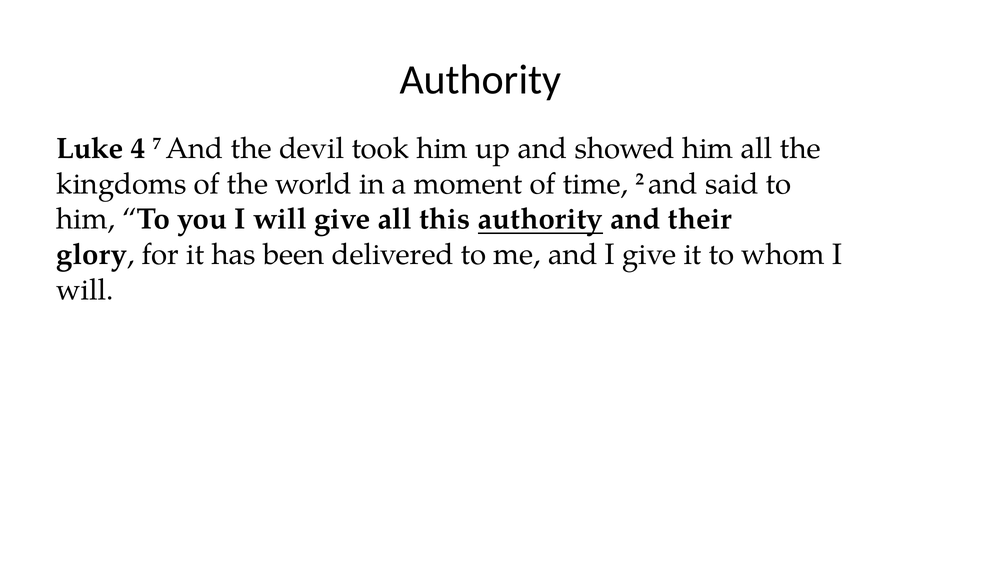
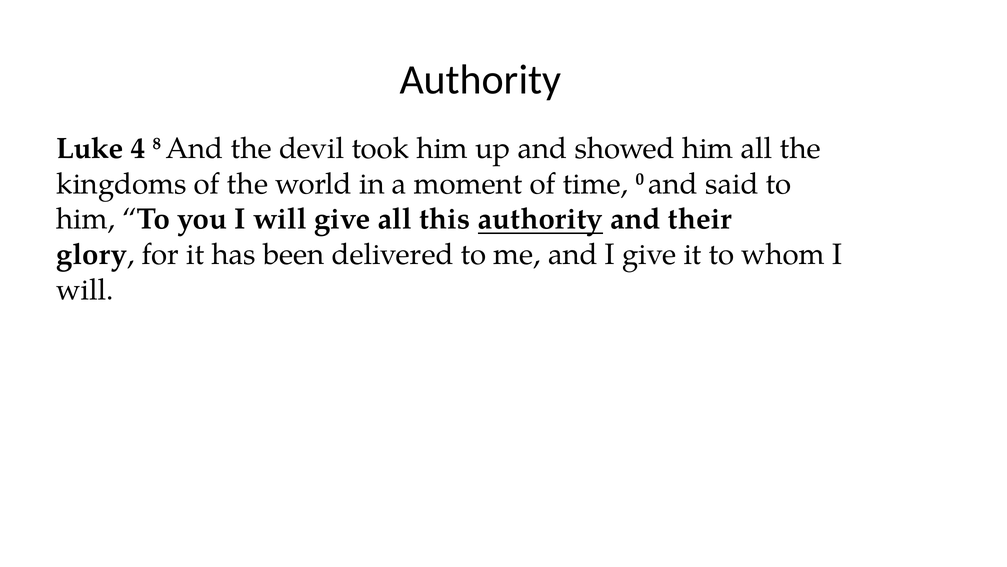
7: 7 -> 8
2: 2 -> 0
